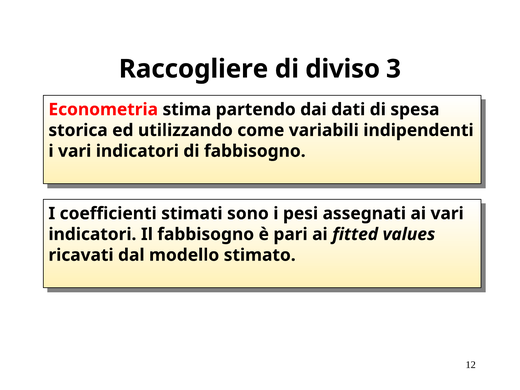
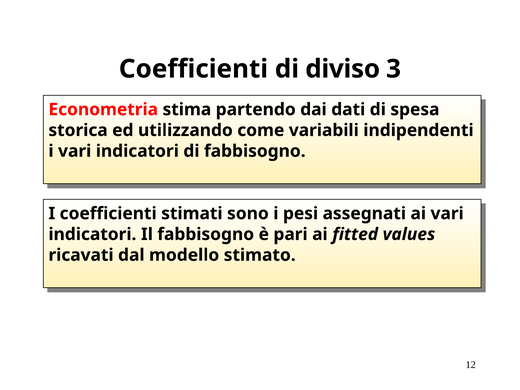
Raccogliere at (194, 69): Raccogliere -> Coefficienti
